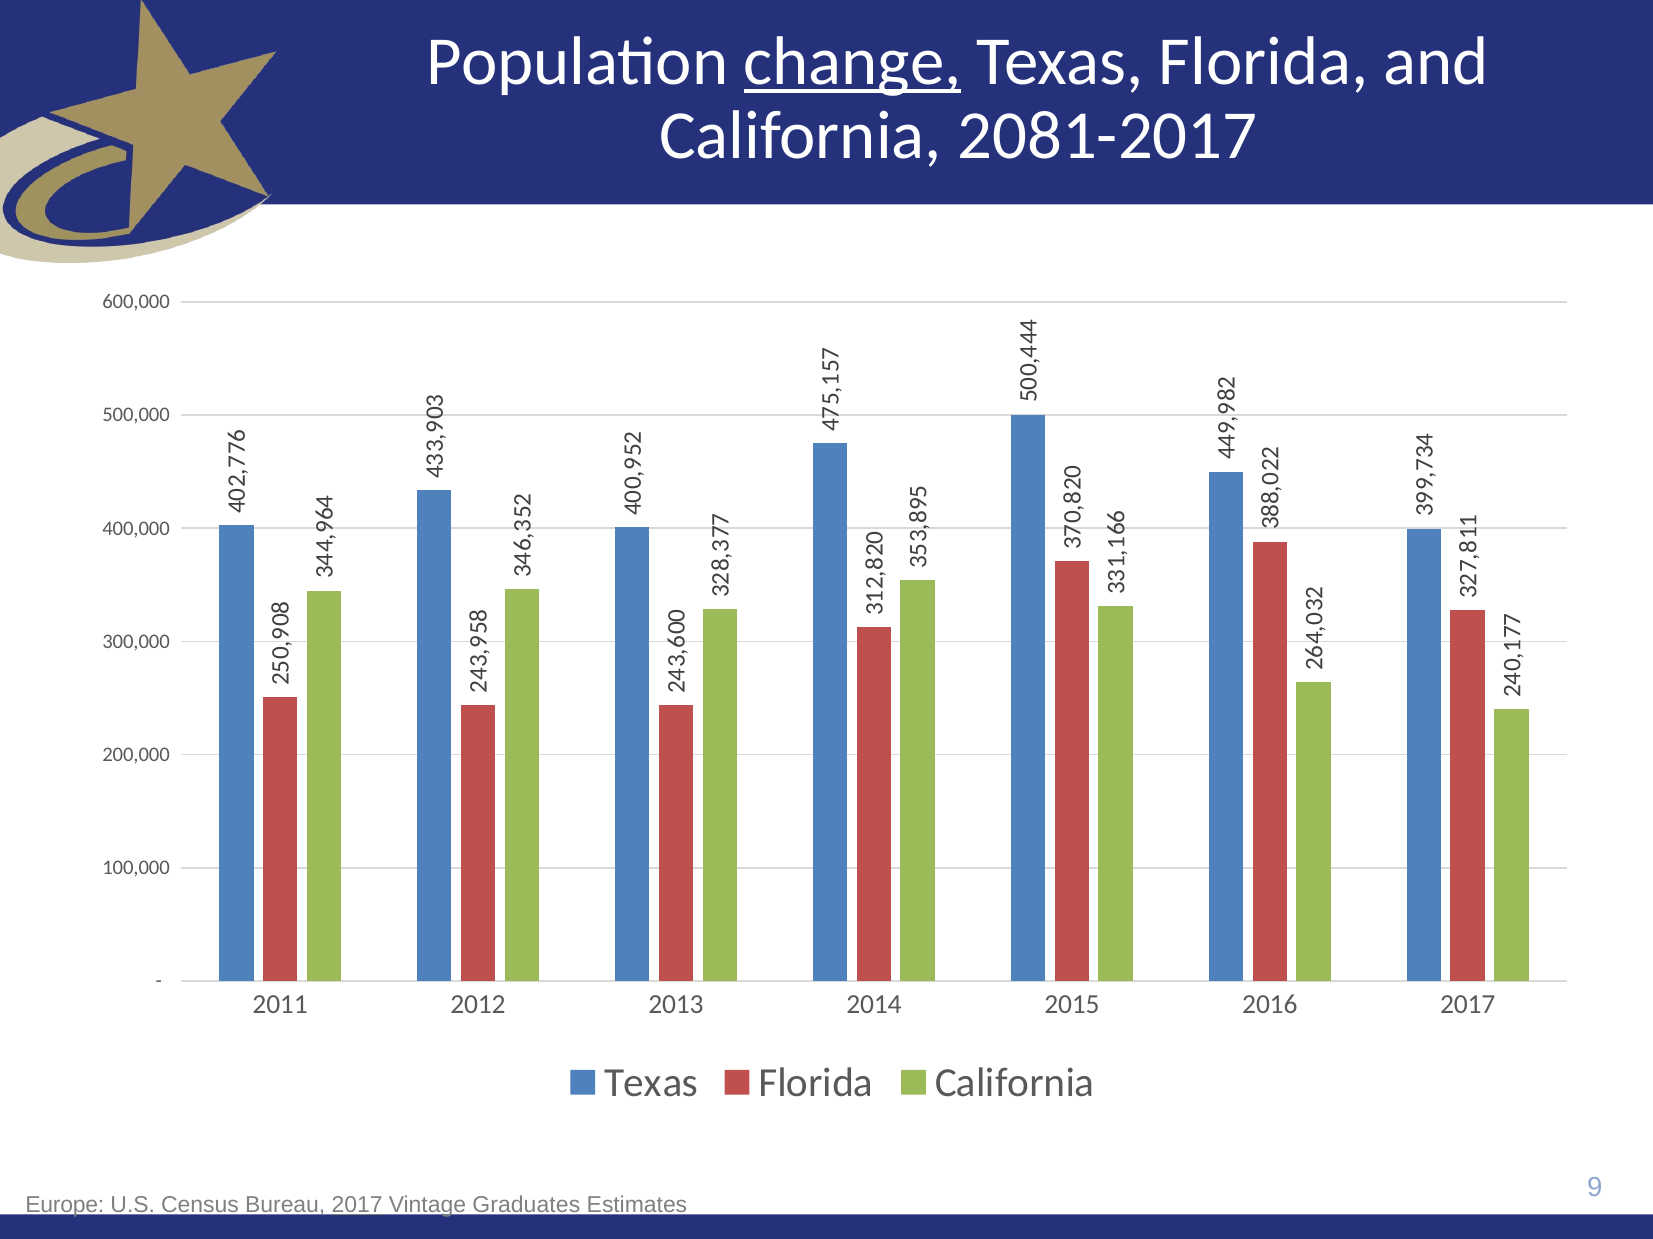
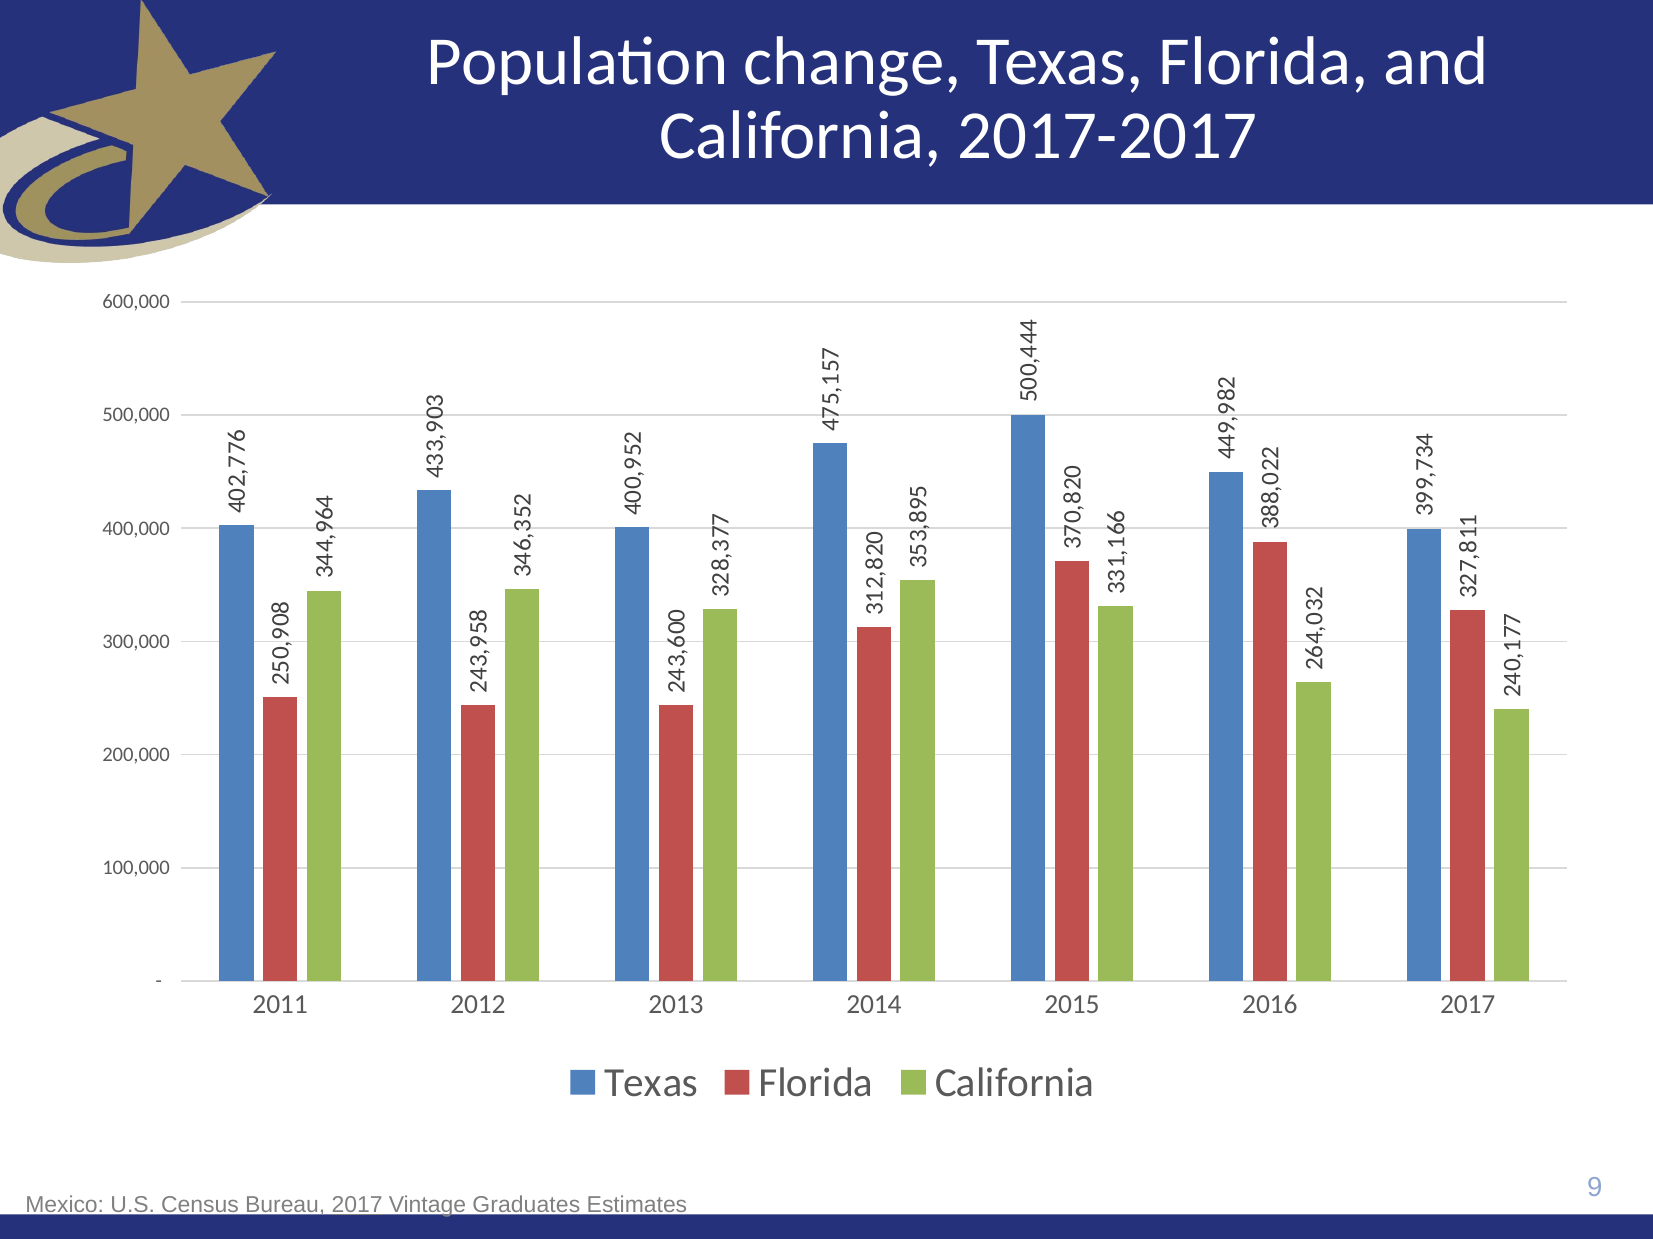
change underline: present -> none
2081-2017: 2081-2017 -> 2017-2017
Europe: Europe -> Mexico
